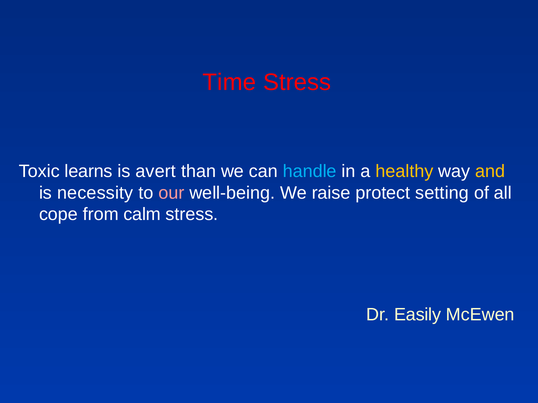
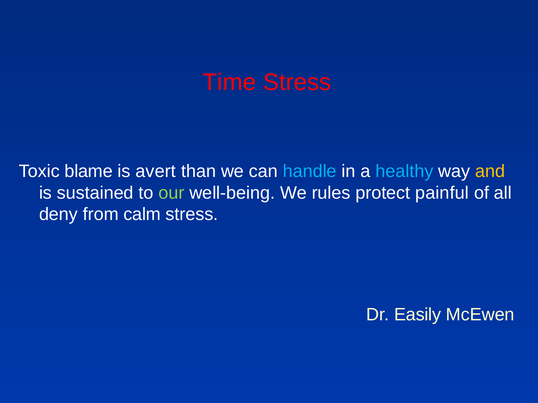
learns: learns -> blame
healthy colour: yellow -> light blue
necessity: necessity -> sustained
our colour: pink -> light green
raise: raise -> rules
setting: setting -> painful
cope: cope -> deny
